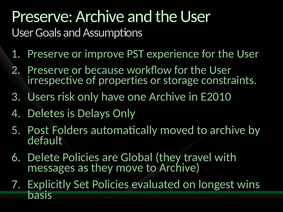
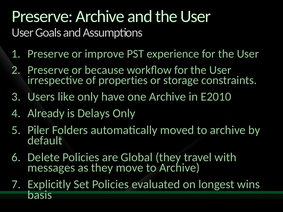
risk: risk -> like
Deletes: Deletes -> Already
Post: Post -> Piler
